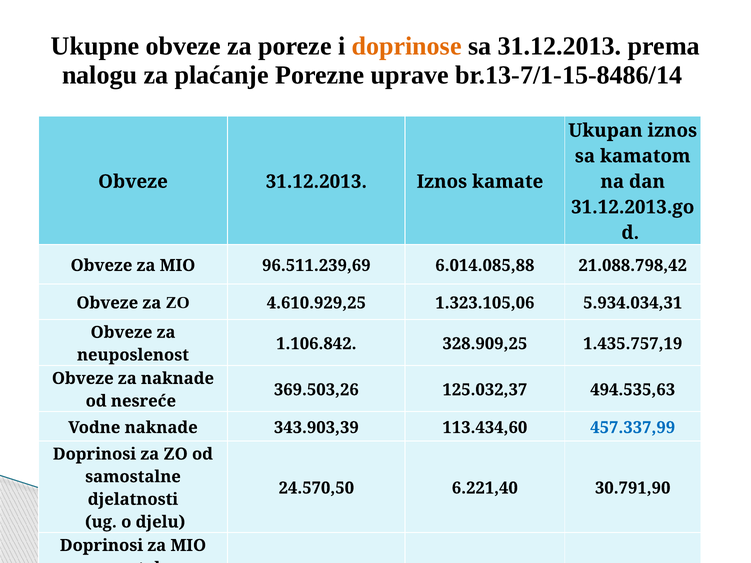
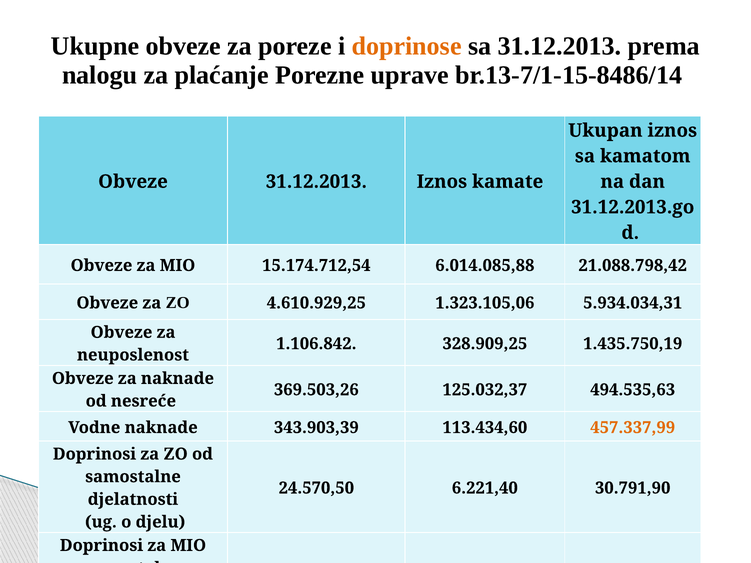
96.511.239,69: 96.511.239,69 -> 15.174.712,54
1.435.757,19: 1.435.757,19 -> 1.435.750,19
457.337,99 colour: blue -> orange
